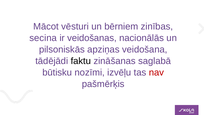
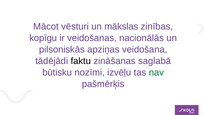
bērniem: bērniem -> mākslas
secina: secina -> kopīgu
nav colour: red -> green
